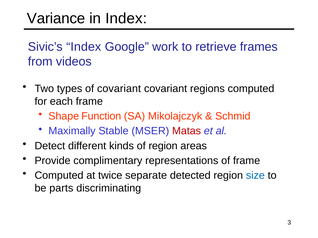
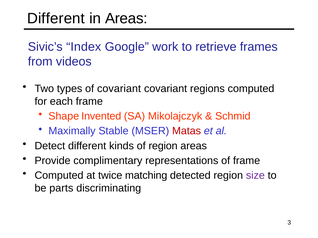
Variance at (56, 18): Variance -> Different
in Index: Index -> Areas
Function: Function -> Invented
separate: separate -> matching
size colour: blue -> purple
